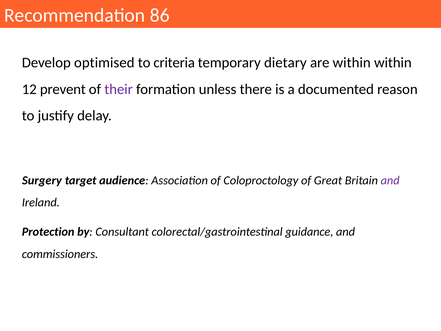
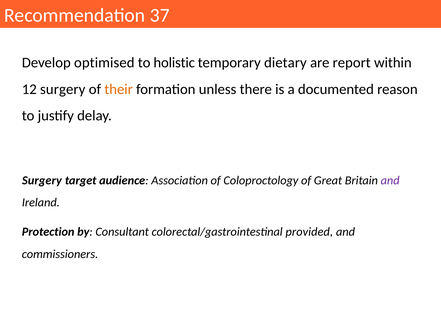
86: 86 -> 37
criteria: criteria -> holistic
are within: within -> report
12 prevent: prevent -> surgery
their colour: purple -> orange
guidance: guidance -> provided
